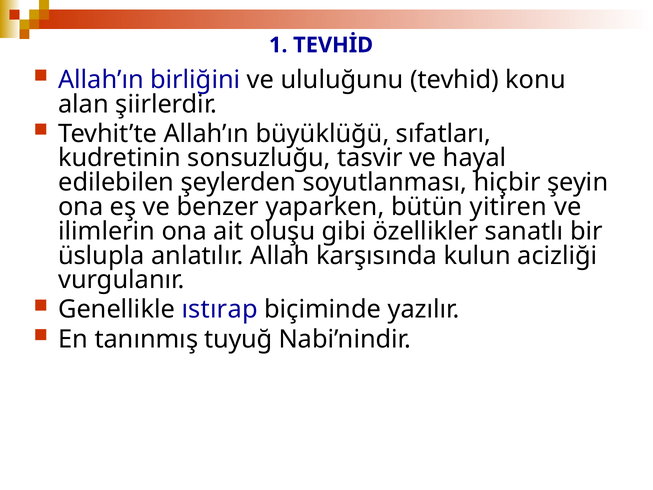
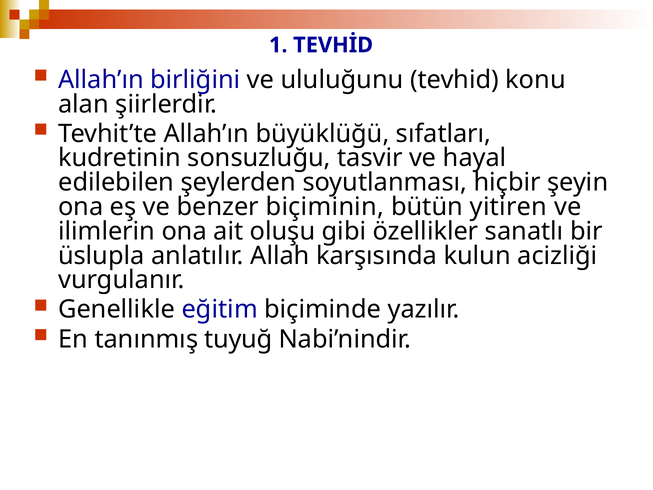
yaparken: yaparken -> biçiminin
ıstırap: ıstırap -> eğitim
